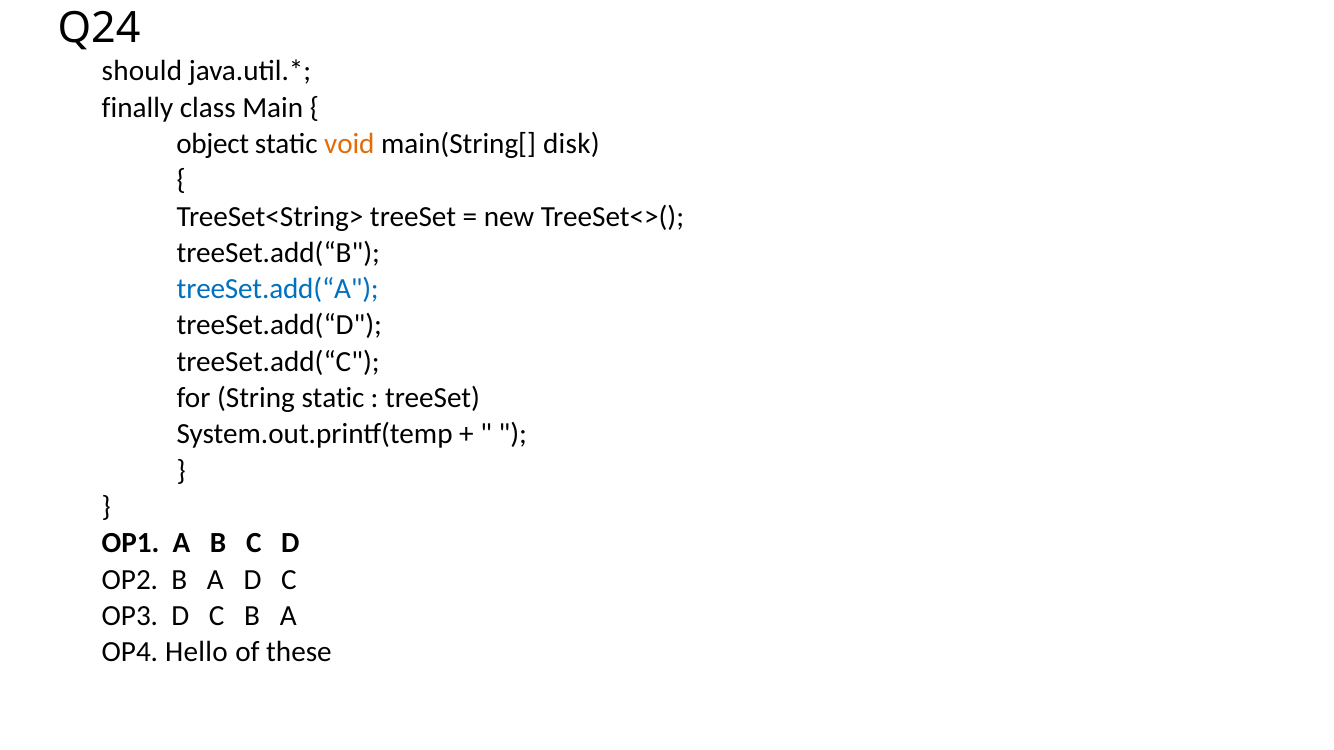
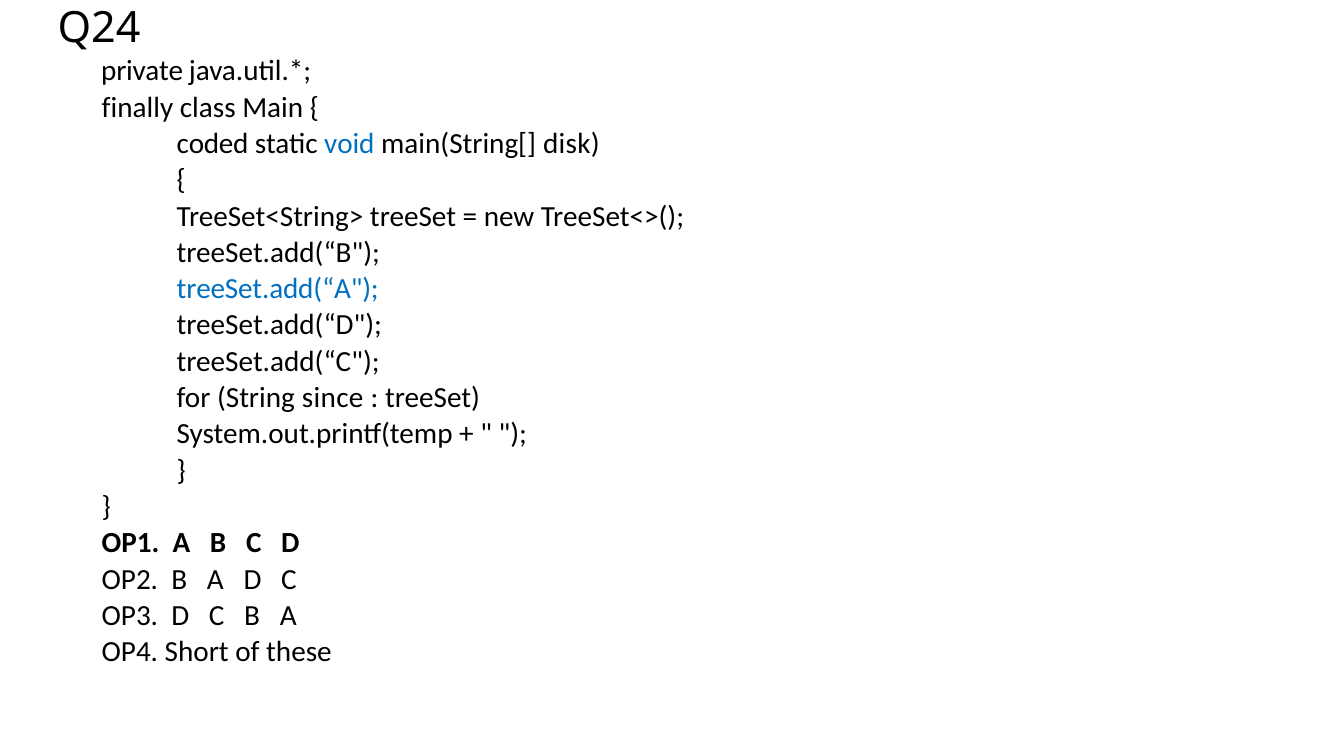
should: should -> private
object: object -> coded
void colour: orange -> blue
String static: static -> since
Hello: Hello -> Short
